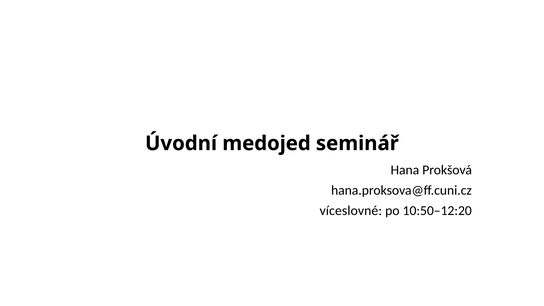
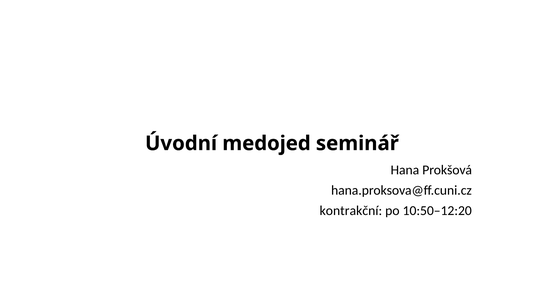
víceslovné: víceslovné -> kontrakční
